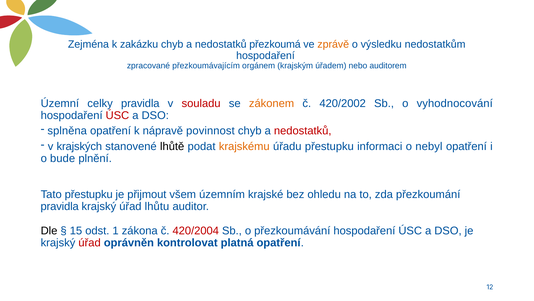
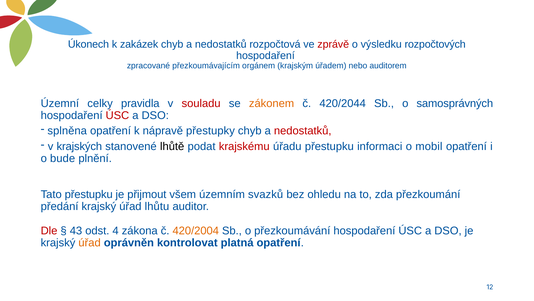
Zejména: Zejména -> Úkonech
zakázku: zakázku -> zakázek
přezkoumá: přezkoumá -> rozpočtová
zprávě colour: orange -> red
nedostatkům: nedostatkům -> rozpočtových
420/2002: 420/2002 -> 420/2044
vyhodnocování: vyhodnocování -> samosprávných
povinnost: povinnost -> přestupky
krajskému colour: orange -> red
nebyl: nebyl -> mobil
krajské: krajské -> svazků
pravidla at (60, 206): pravidla -> předání
Dle colour: black -> red
15: 15 -> 43
1: 1 -> 4
420/2004 colour: red -> orange
úřad at (90, 242) colour: red -> orange
